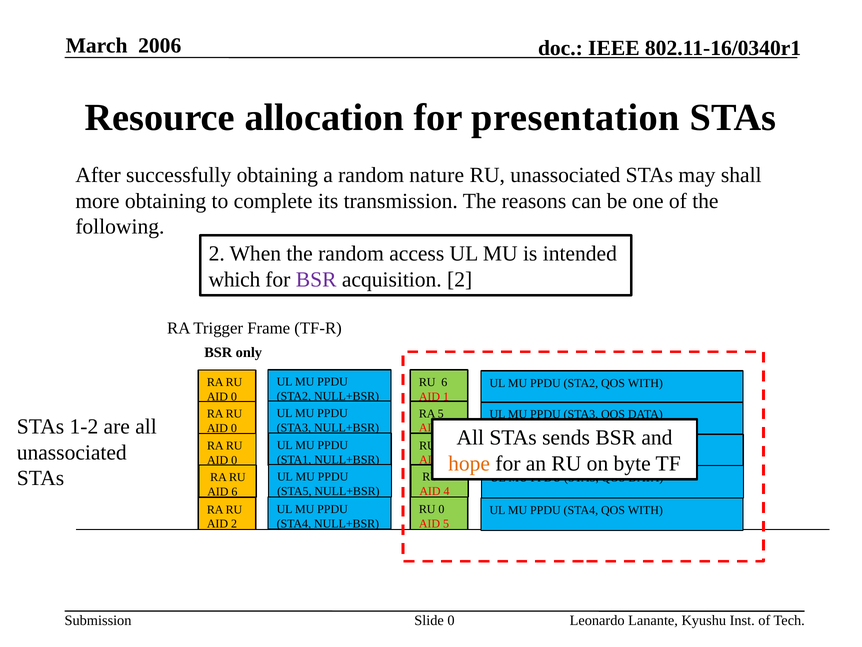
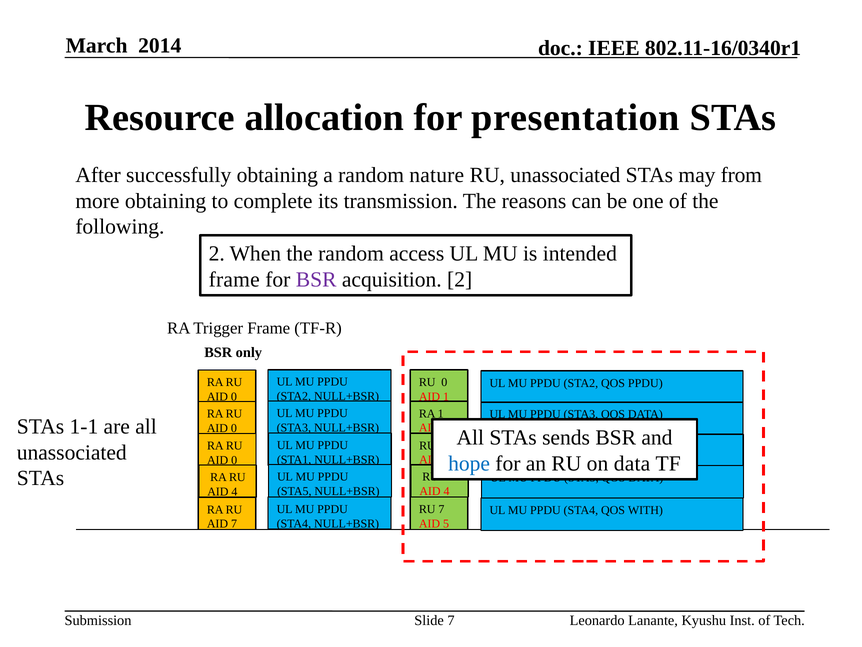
2006: 2006 -> 2014
shall: shall -> from
which at (234, 280): which -> frame
RU 6: 6 -> 0
STA2 QOS WITH: WITH -> PPDU
RA 5: 5 -> 1
1-2: 1-2 -> 1-1
hope colour: orange -> blue
on byte: byte -> data
6 at (234, 491): 6 -> 4
RU 0: 0 -> 7
2 at (234, 524): 2 -> 7
Slide 0: 0 -> 7
